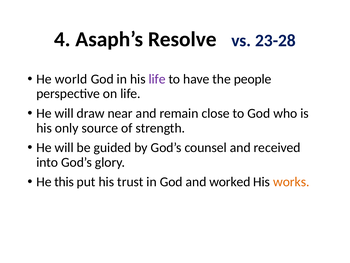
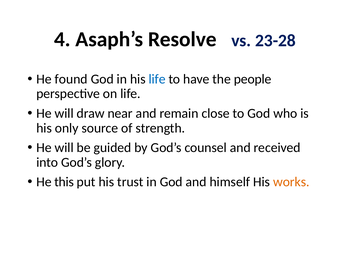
world: world -> found
life at (157, 79) colour: purple -> blue
worked: worked -> himself
